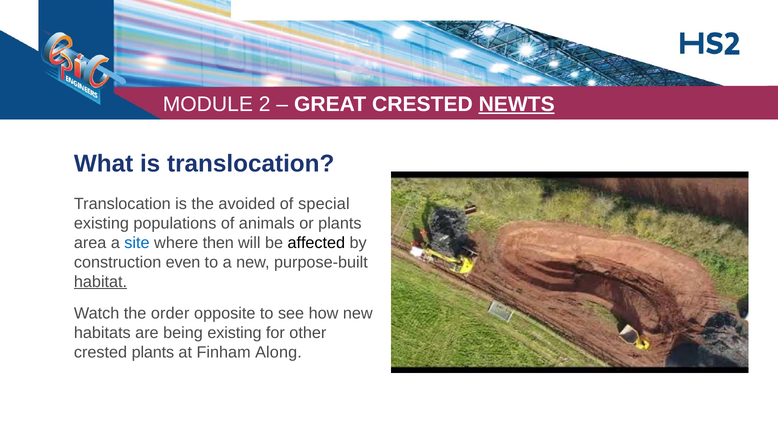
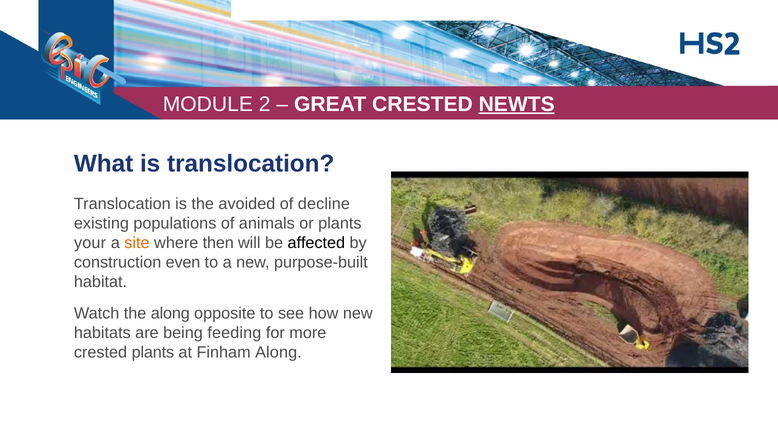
special: special -> decline
area: area -> your
site colour: blue -> orange
habitat underline: present -> none
the order: order -> along
being existing: existing -> feeding
other: other -> more
